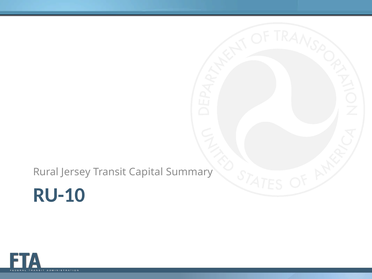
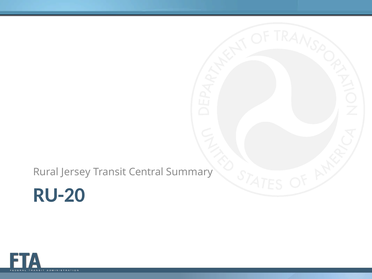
Capital: Capital -> Central
RU-10: RU-10 -> RU-20
